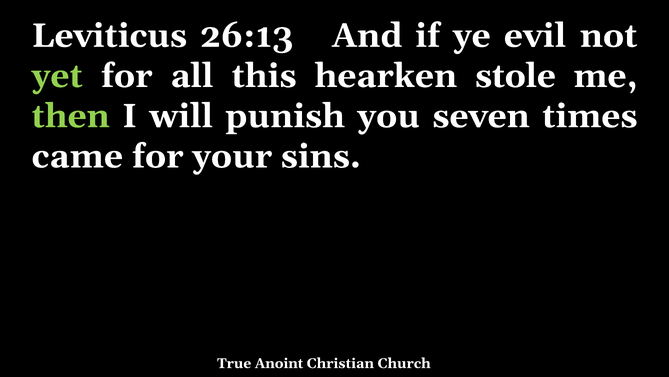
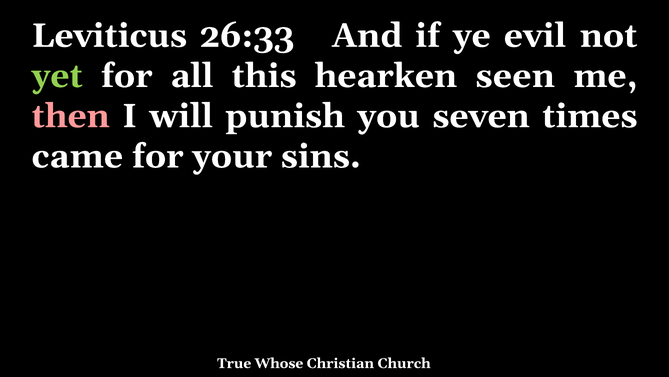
26:13: 26:13 -> 26:33
stole: stole -> seen
then colour: light green -> pink
Anoint: Anoint -> Whose
